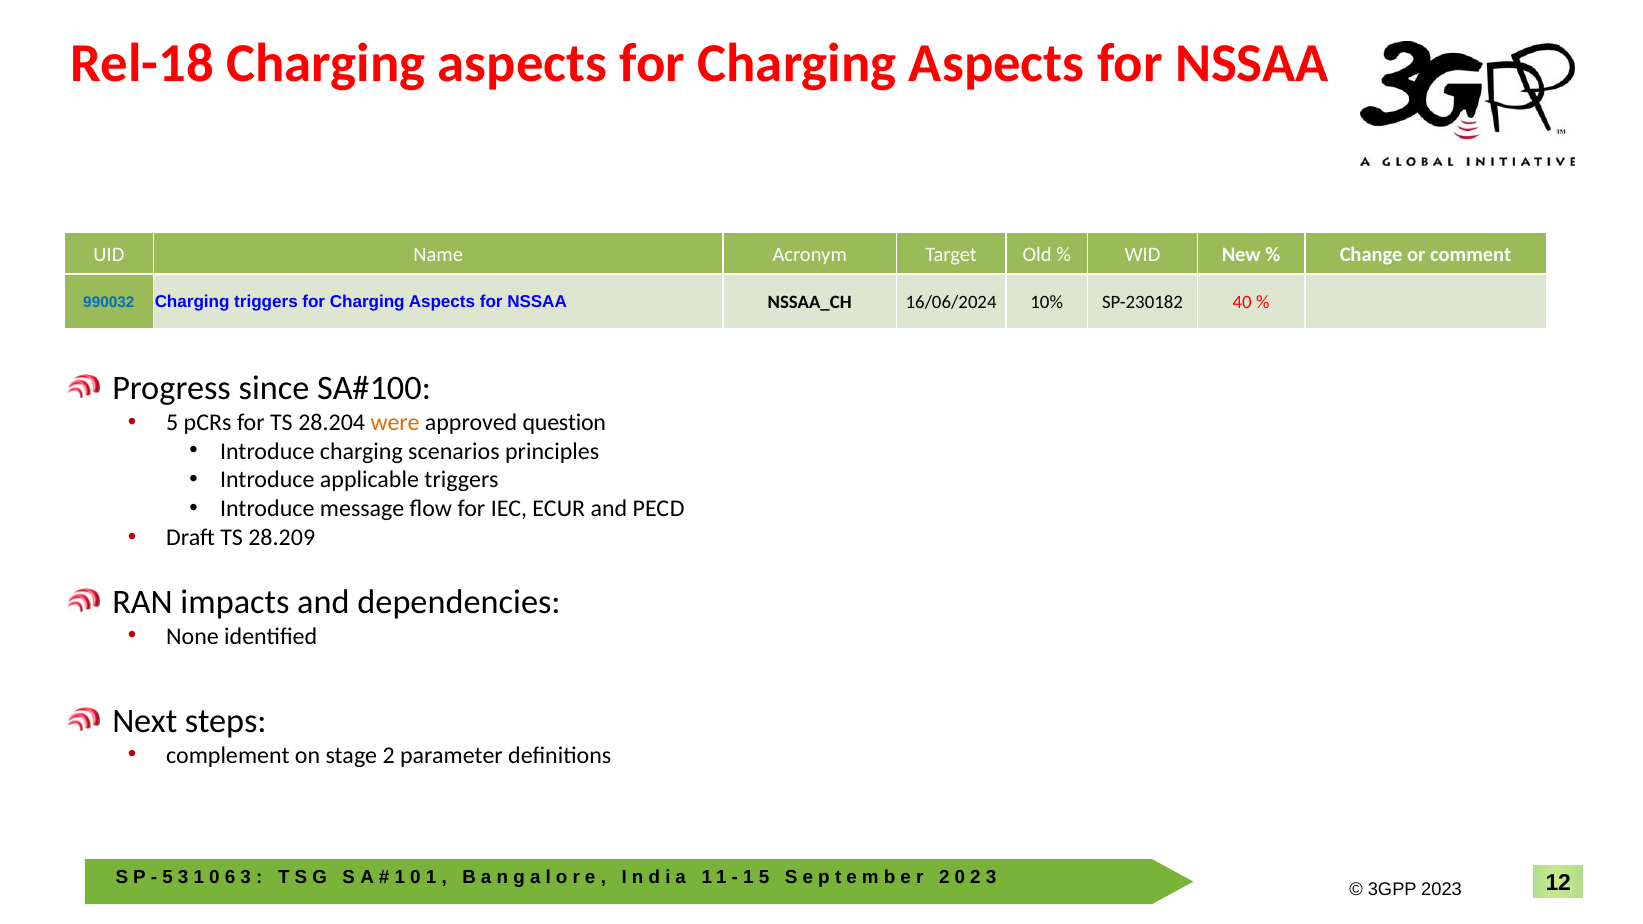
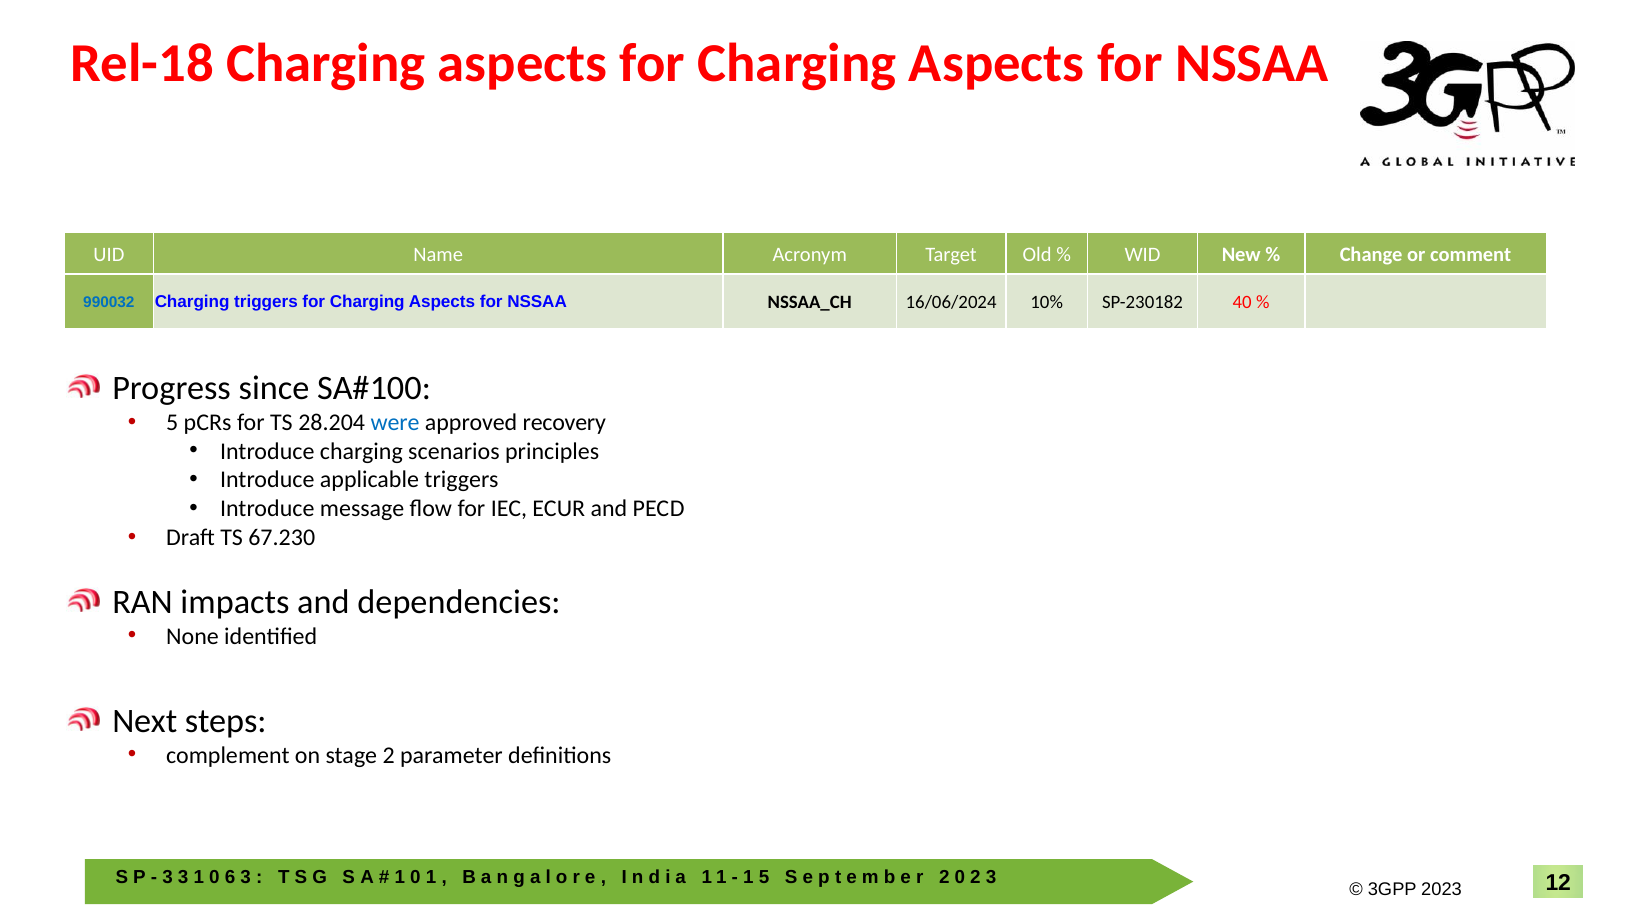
were colour: orange -> blue
question: question -> recovery
28.209: 28.209 -> 67.230
5 at (168, 878): 5 -> 3
